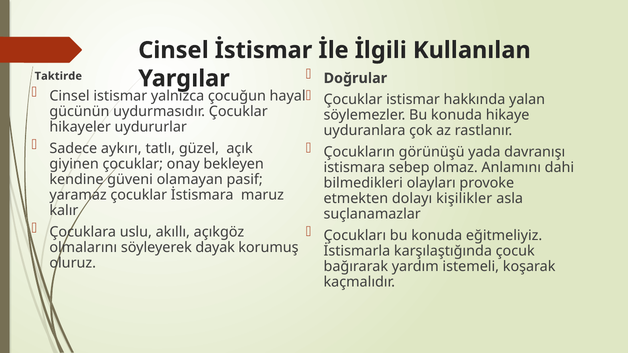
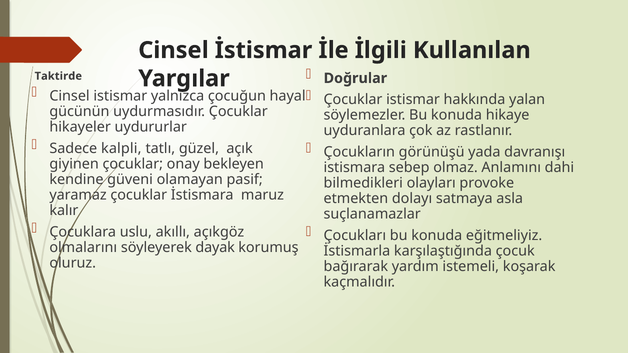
aykırı: aykırı -> kalpli
kişilikler: kişilikler -> satmaya
